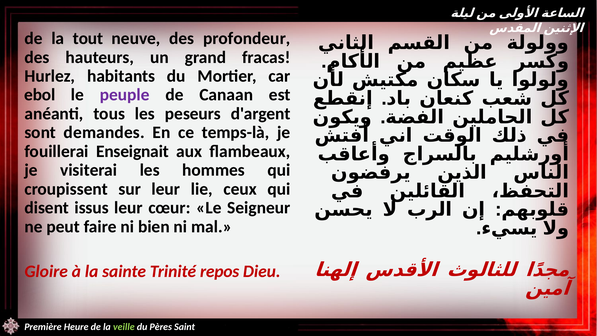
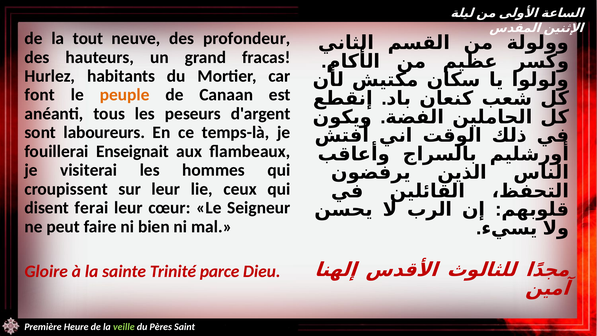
ebol: ebol -> font
peuple colour: purple -> orange
demandes: demandes -> laboureurs
issus: issus -> ferai
repos: repos -> parce
